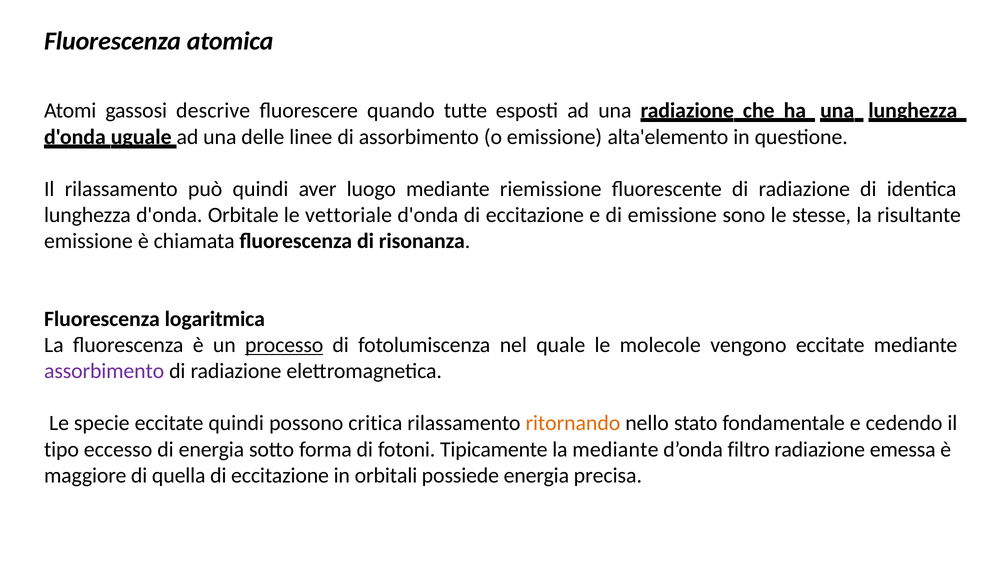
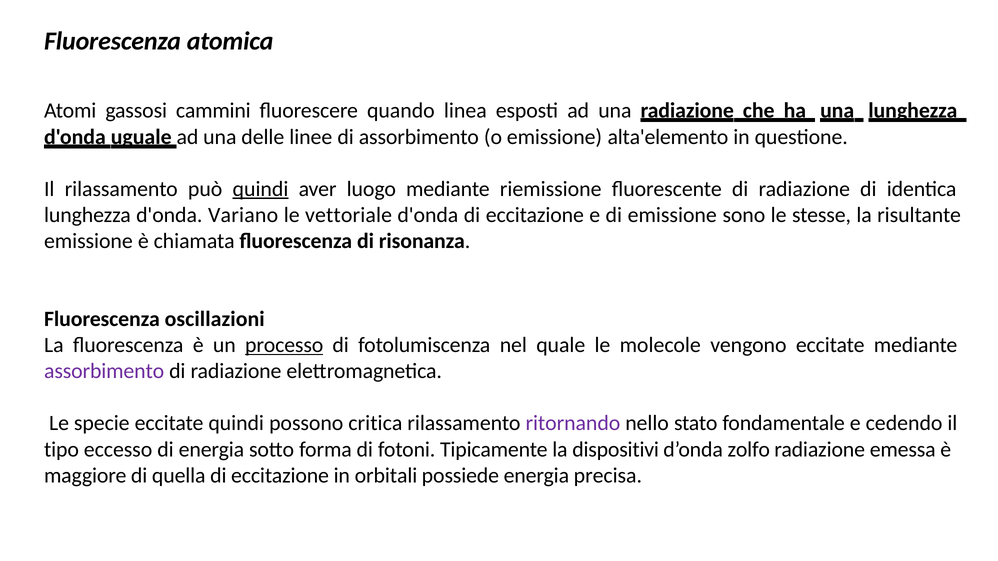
descrive: descrive -> cammini
tutte: tutte -> linea
quindi at (261, 189) underline: none -> present
Orbitale: Orbitale -> Variano
logaritmica: logaritmica -> oscillazioni
ritornando colour: orange -> purple
la mediante: mediante -> dispositivi
filtro: filtro -> zolfo
